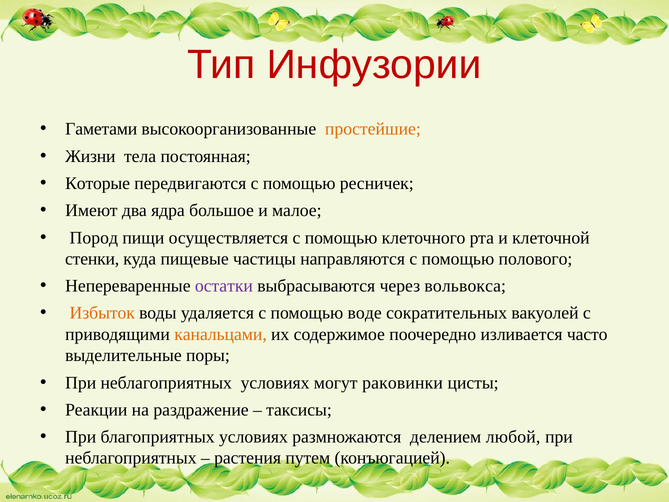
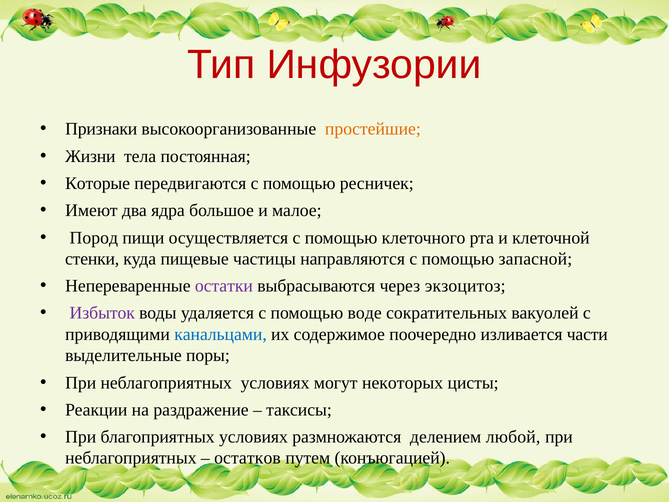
Гаметами: Гаметами -> Признаки
полового: полового -> запасной
вольвокса: вольвокса -> экзоцитоз
Избыток colour: orange -> purple
канальцами colour: orange -> blue
часто: часто -> части
раковинки: раковинки -> некоторых
растения: растения -> остатков
